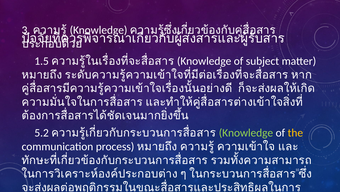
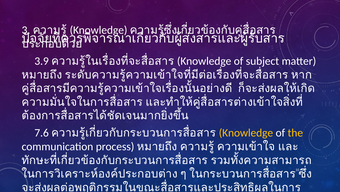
1.5: 1.5 -> 3.9
5.2: 5.2 -> 7.6
Knowledge at (246, 132) colour: light green -> yellow
